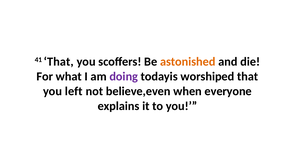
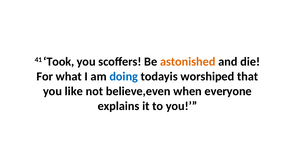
41 That: That -> Took
doing colour: purple -> blue
left: left -> like
